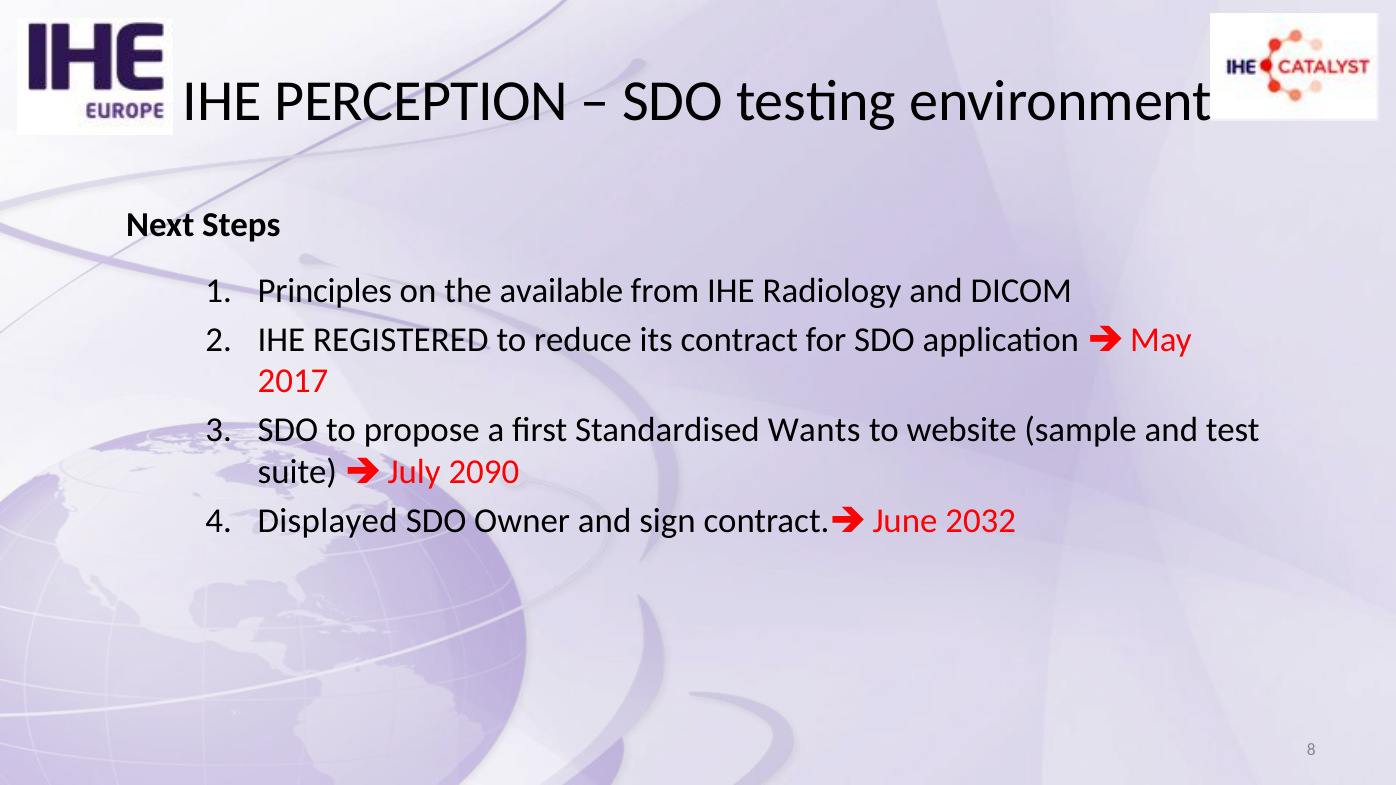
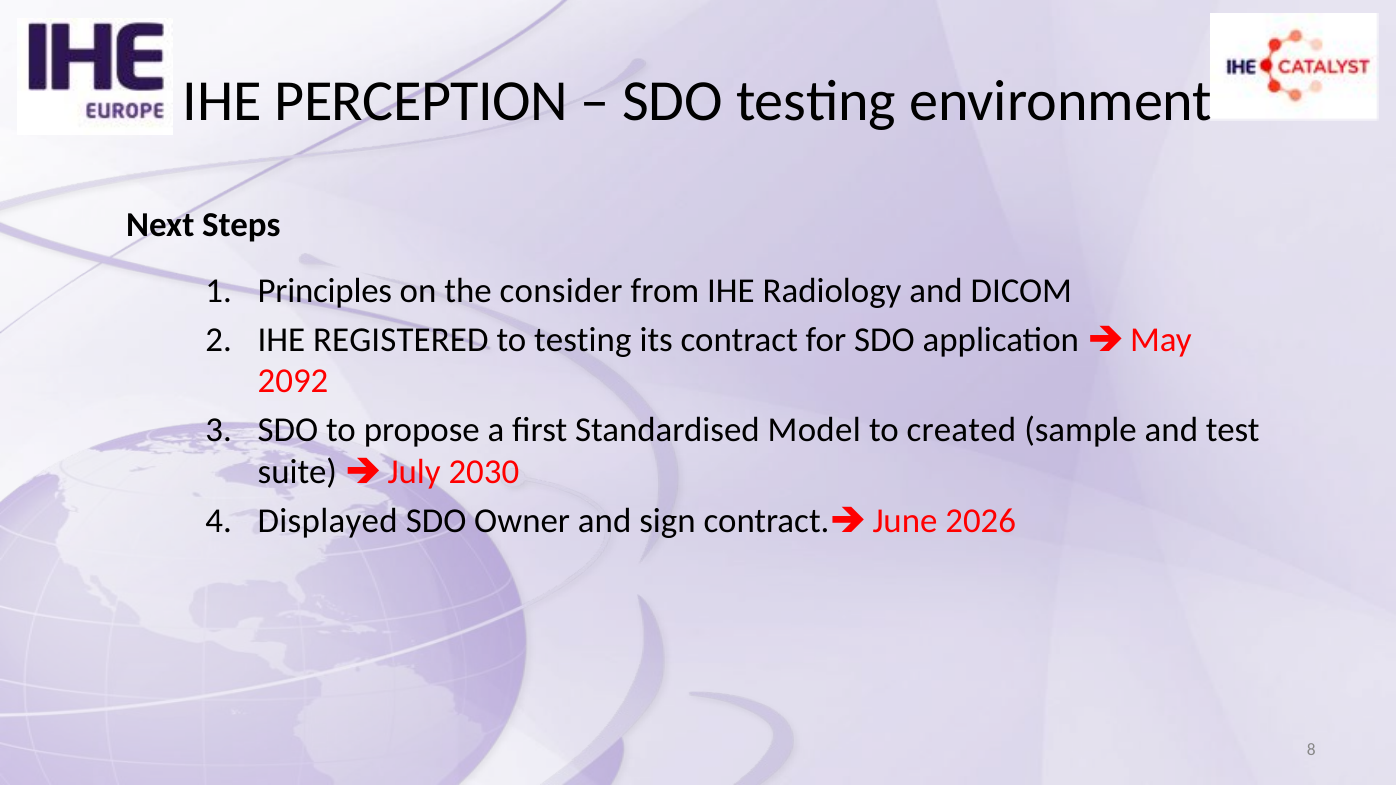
available: available -> consider
to reduce: reduce -> testing
2017: 2017 -> 2092
Wants: Wants -> Model
website: website -> created
2090: 2090 -> 2030
2032: 2032 -> 2026
